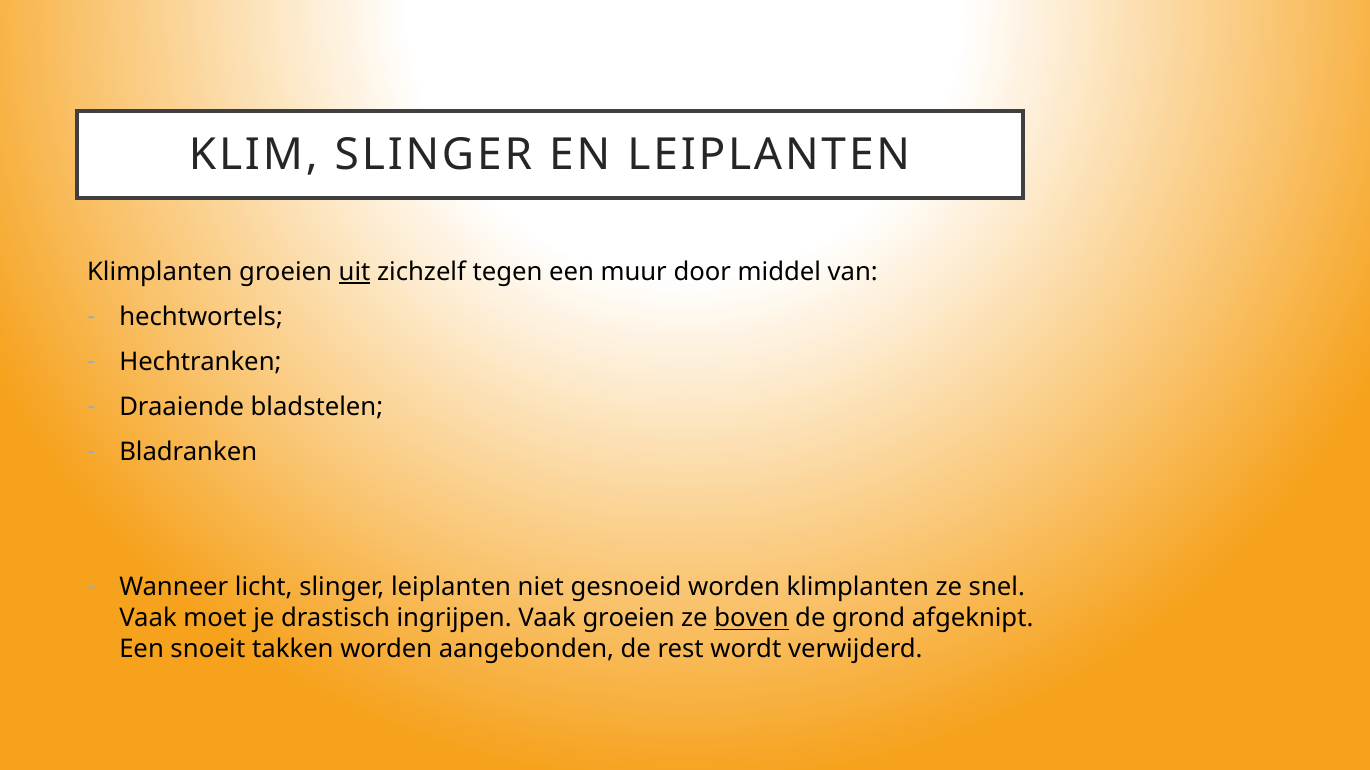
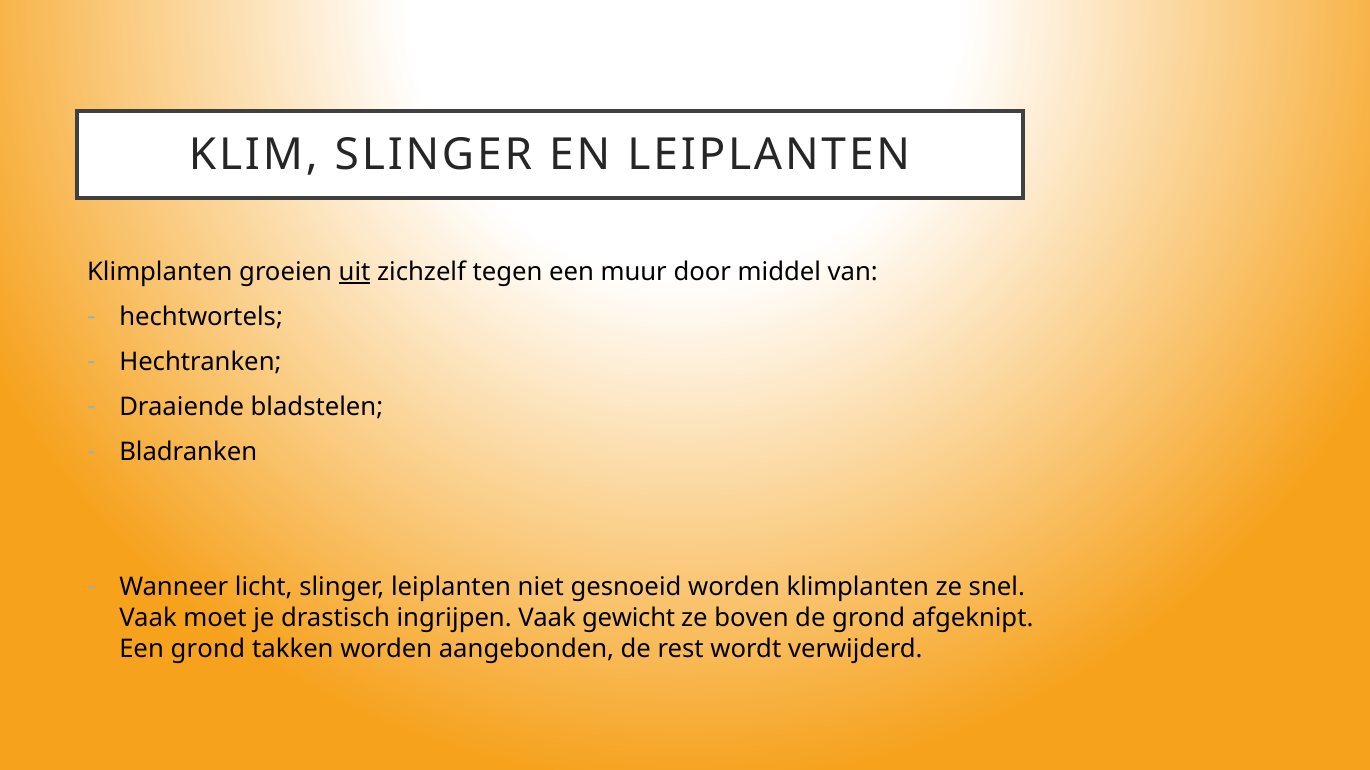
Vaak groeien: groeien -> gewicht
boven underline: present -> none
Een snoeit: snoeit -> grond
